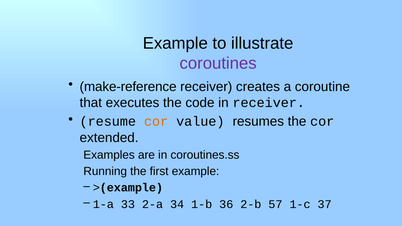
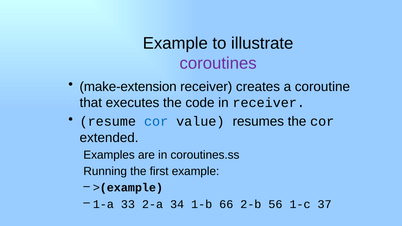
make-reference: make-reference -> make-extension
cor at (156, 122) colour: orange -> blue
36: 36 -> 66
57: 57 -> 56
